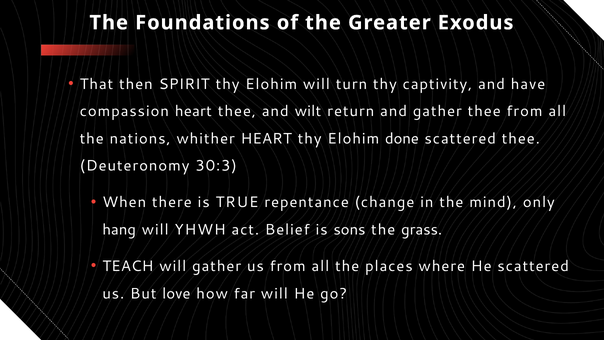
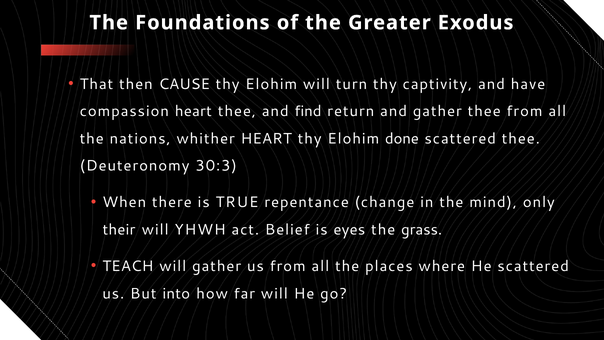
SPIRIT: SPIRIT -> CAUSE
wilt: wilt -> find
hang: hang -> their
sons: sons -> eyes
love: love -> into
